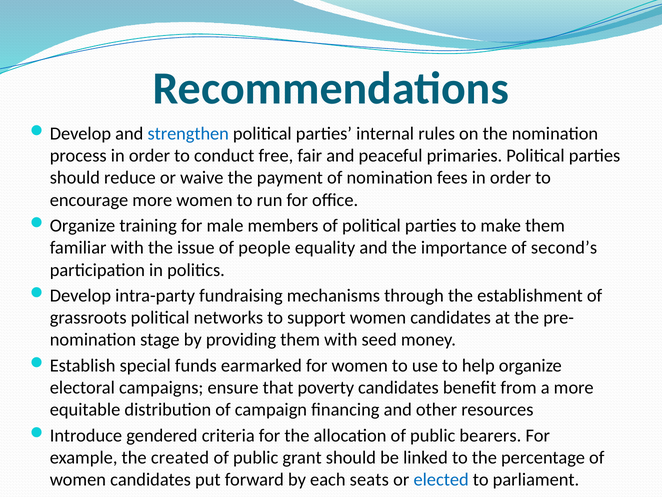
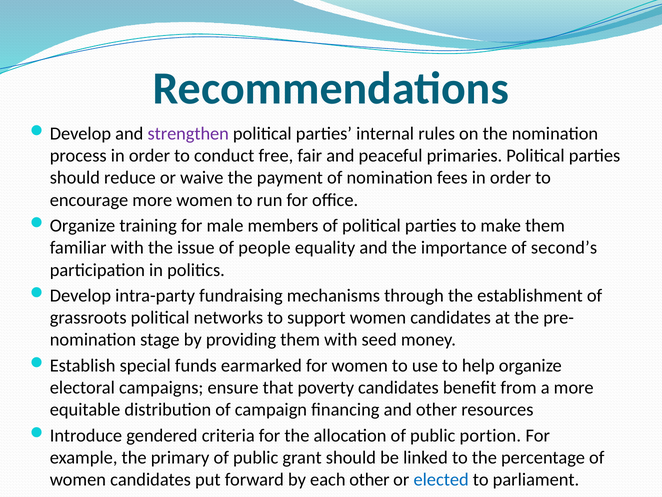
strengthen colour: blue -> purple
bearers: bearers -> portion
created: created -> primary
each seats: seats -> other
